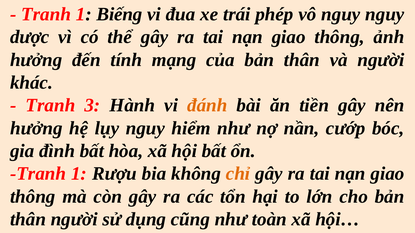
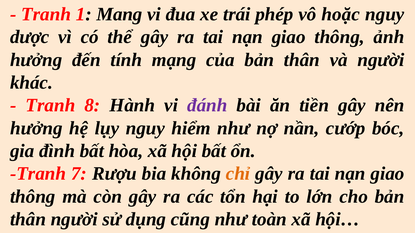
Biếng: Biếng -> Mang
vô nguy: nguy -> hoặc
3: 3 -> 8
đánh colour: orange -> purple
1 at (79, 174): 1 -> 7
